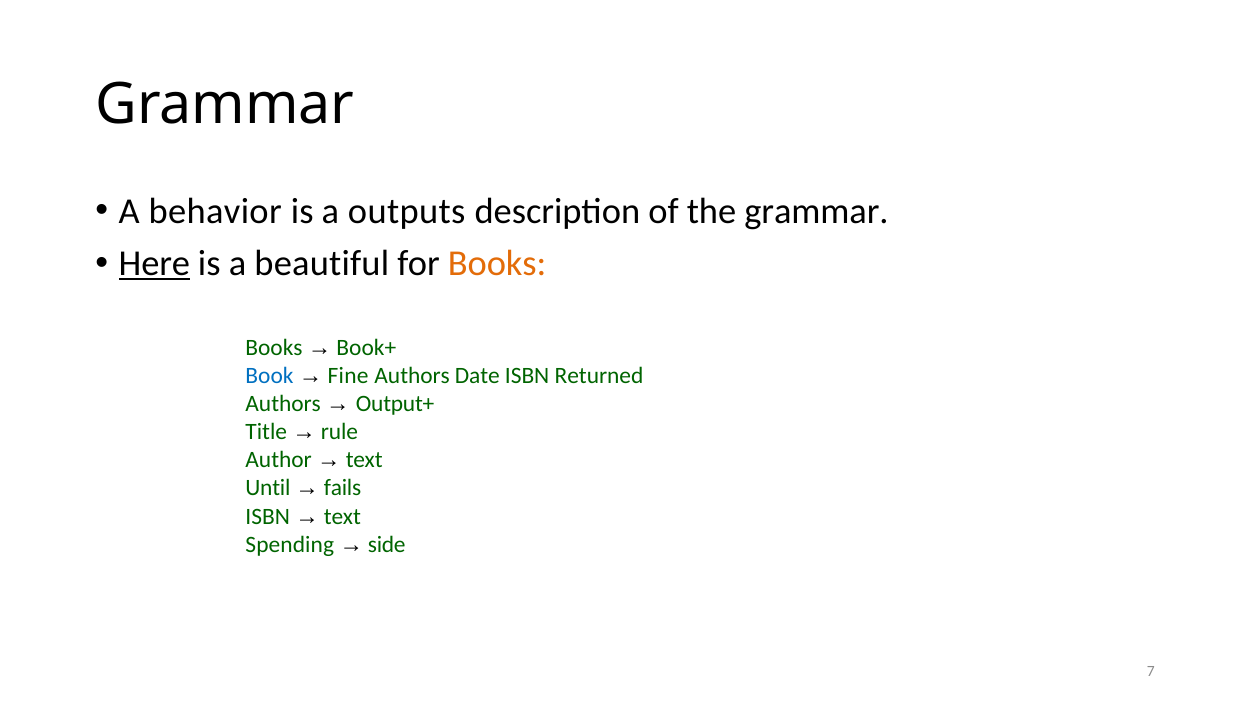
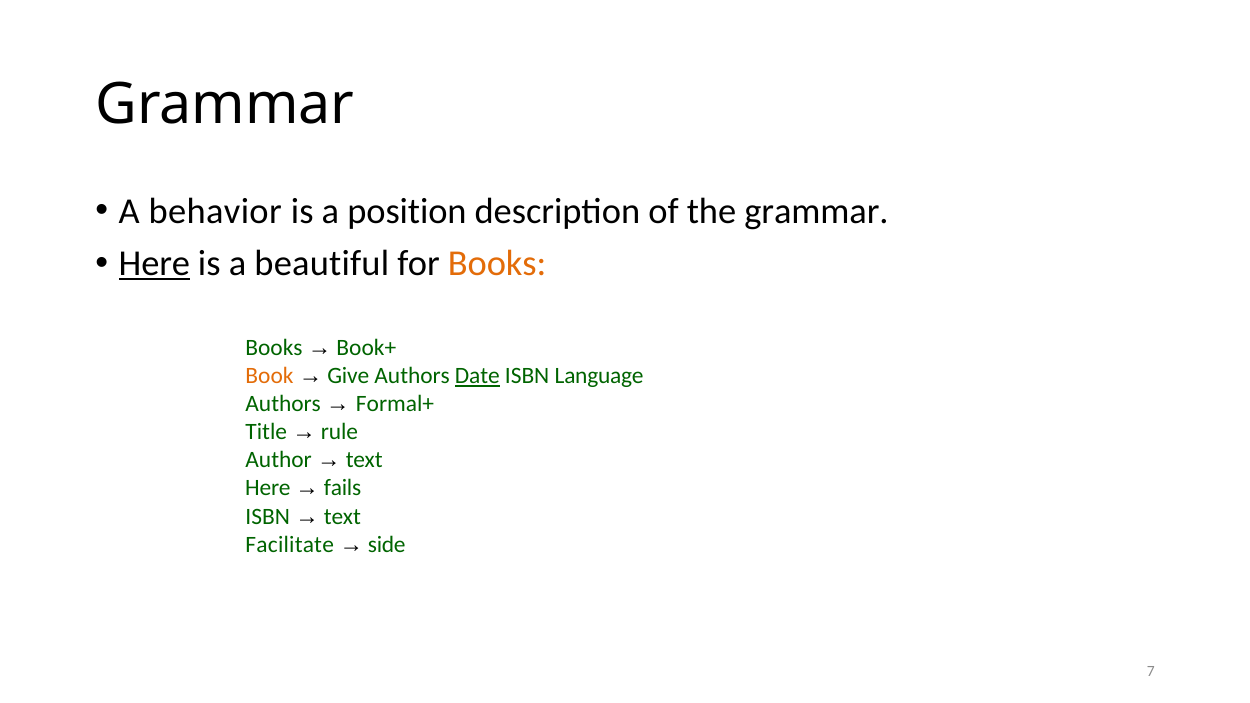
outputs: outputs -> position
Book colour: blue -> orange
Fine: Fine -> Give
Date underline: none -> present
Returned: Returned -> Language
Output+: Output+ -> Formal+
Until at (268, 488): Until -> Here
Spending: Spending -> Facilitate
